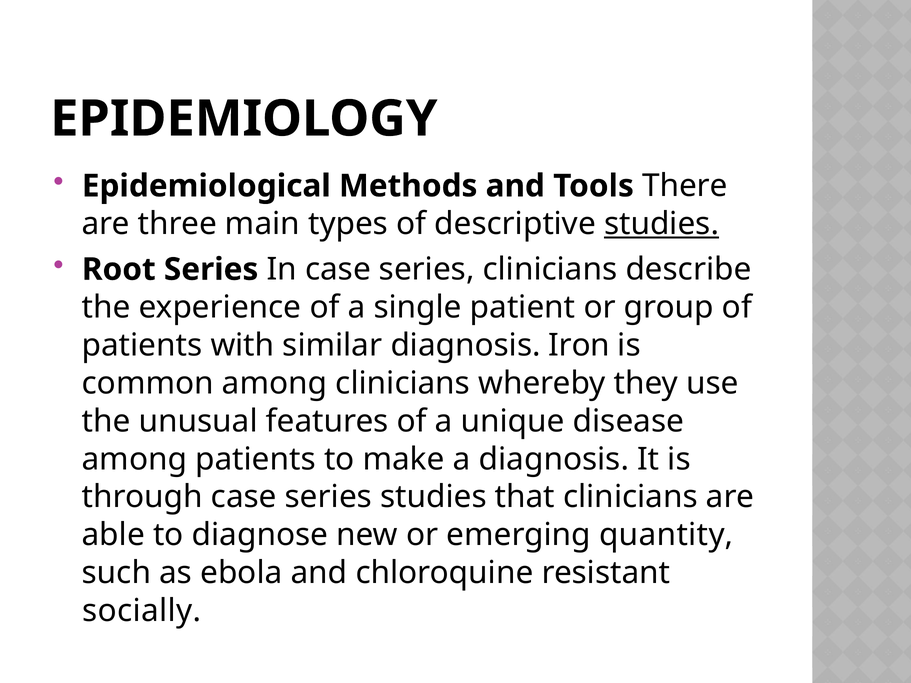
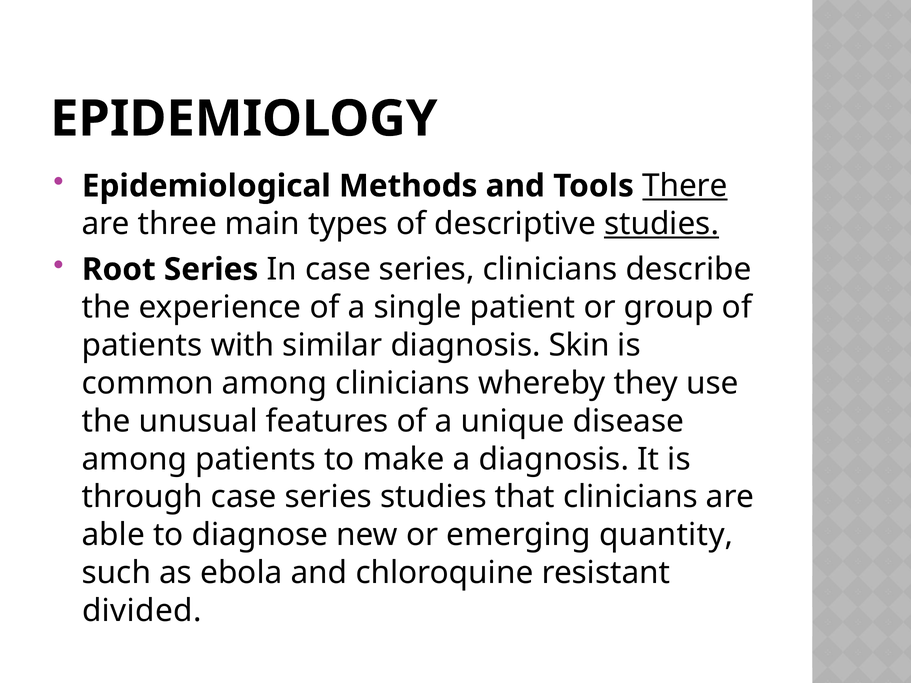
There underline: none -> present
Iron: Iron -> Skin
socially: socially -> divided
